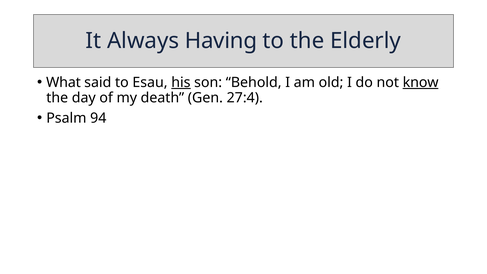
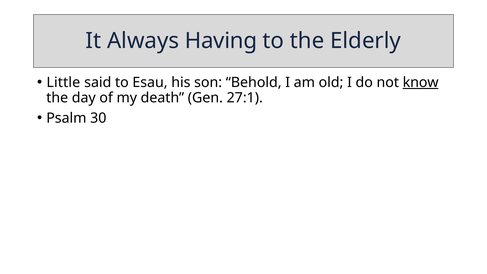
What: What -> Little
his underline: present -> none
27:4: 27:4 -> 27:1
94: 94 -> 30
